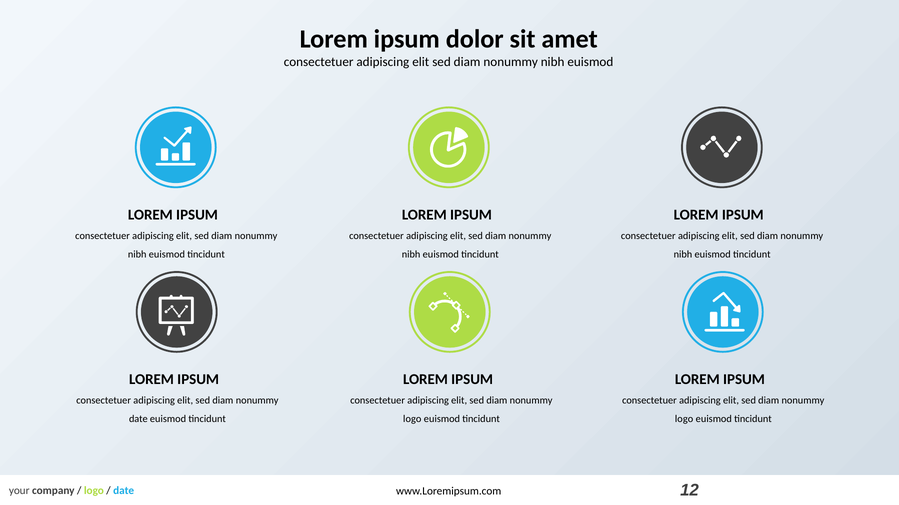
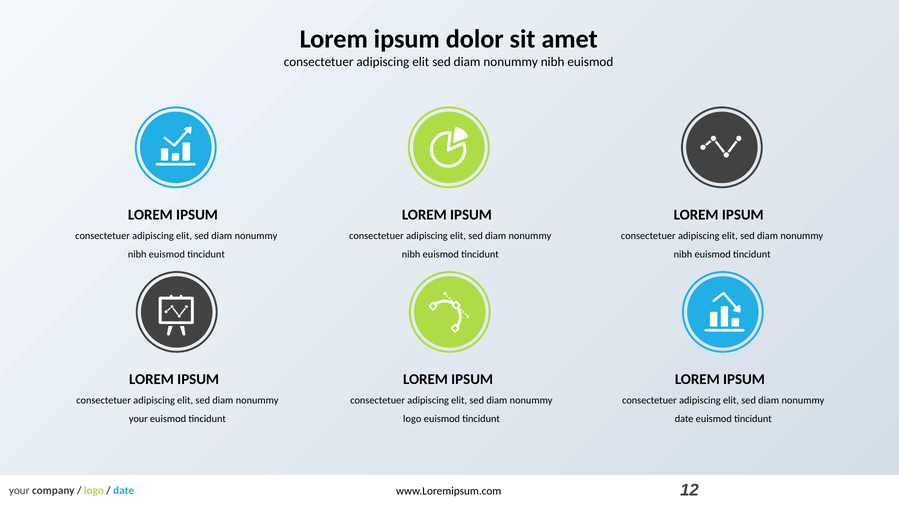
date at (138, 420): date -> your
logo at (684, 420): logo -> date
